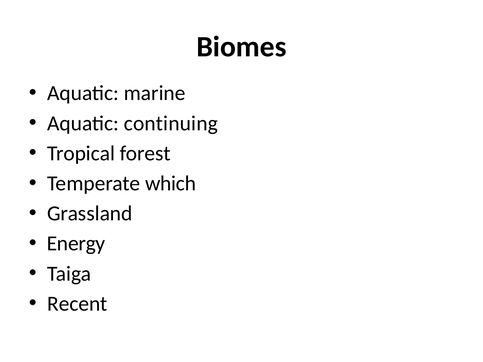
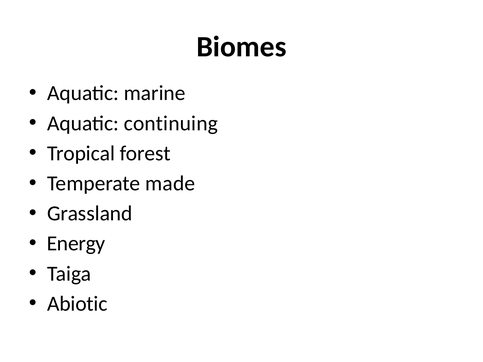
which: which -> made
Recent: Recent -> Abiotic
